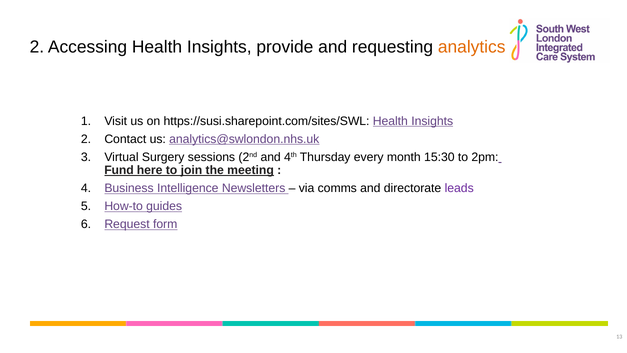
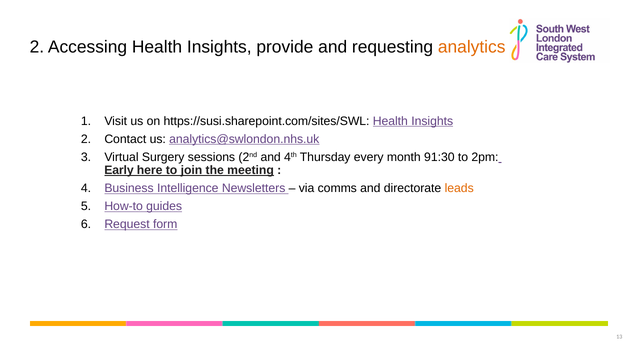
15:30: 15:30 -> 91:30
Fund: Fund -> Early
leads colour: purple -> orange
